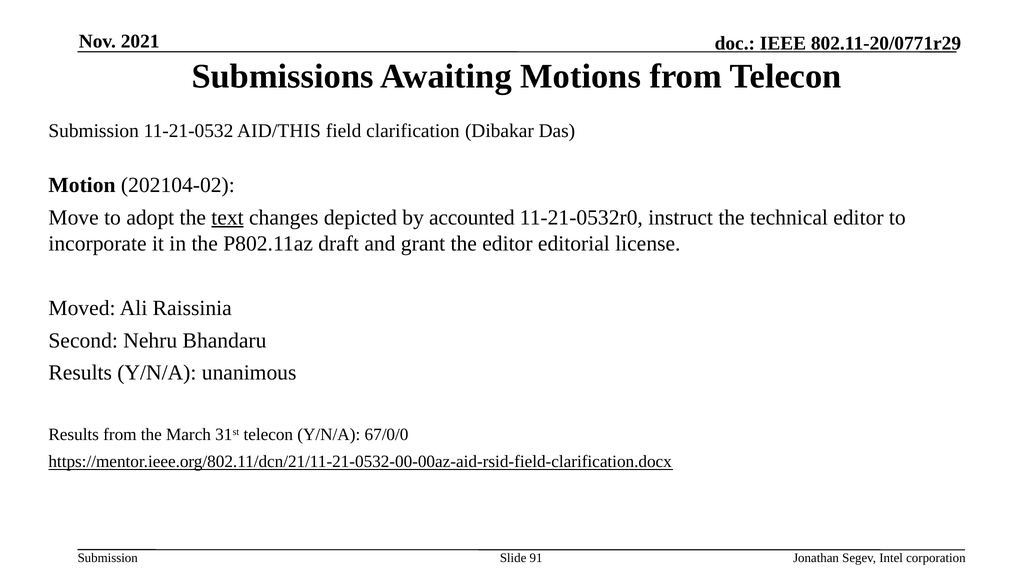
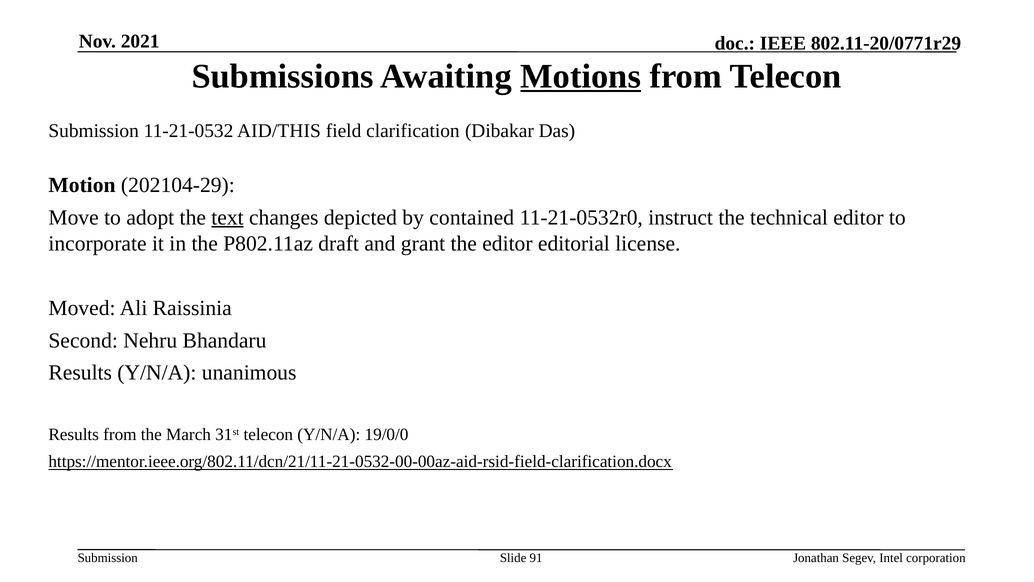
Motions underline: none -> present
202104-02: 202104-02 -> 202104-29
accounted: accounted -> contained
67/0/0: 67/0/0 -> 19/0/0
